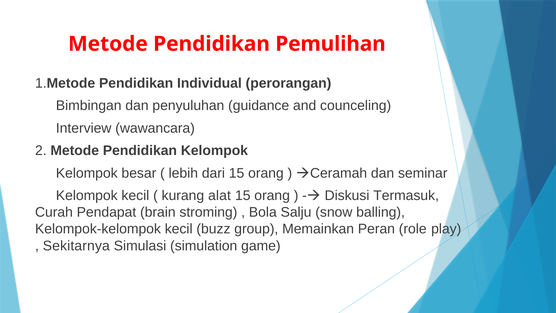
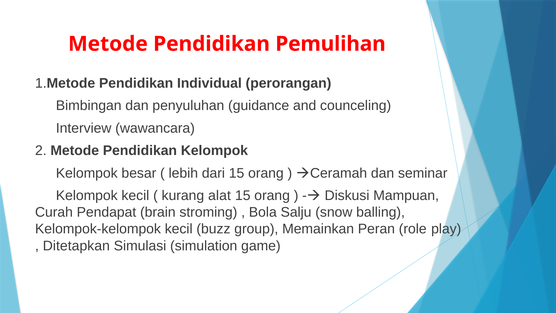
Termasuk: Termasuk -> Mampuan
Sekitarnya: Sekitarnya -> Ditetapkan
